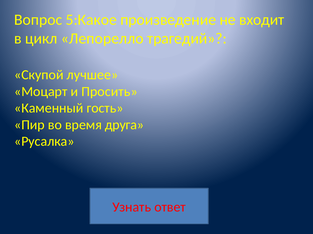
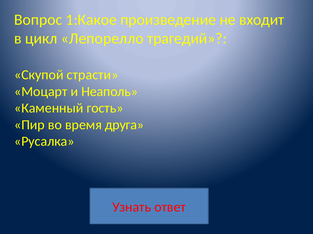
5:Какое: 5:Какое -> 1:Какое
лучшее: лучшее -> страсти
Просить: Просить -> Неаполь
